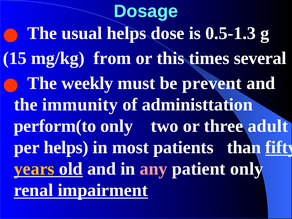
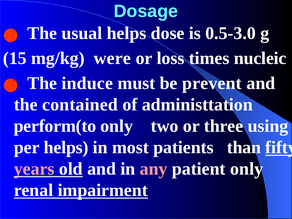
0.5-1.3: 0.5-1.3 -> 0.5-3.0
from: from -> were
this: this -> loss
several: several -> nucleic
weekly: weekly -> induce
immunity: immunity -> contained
adult: adult -> using
years colour: yellow -> pink
